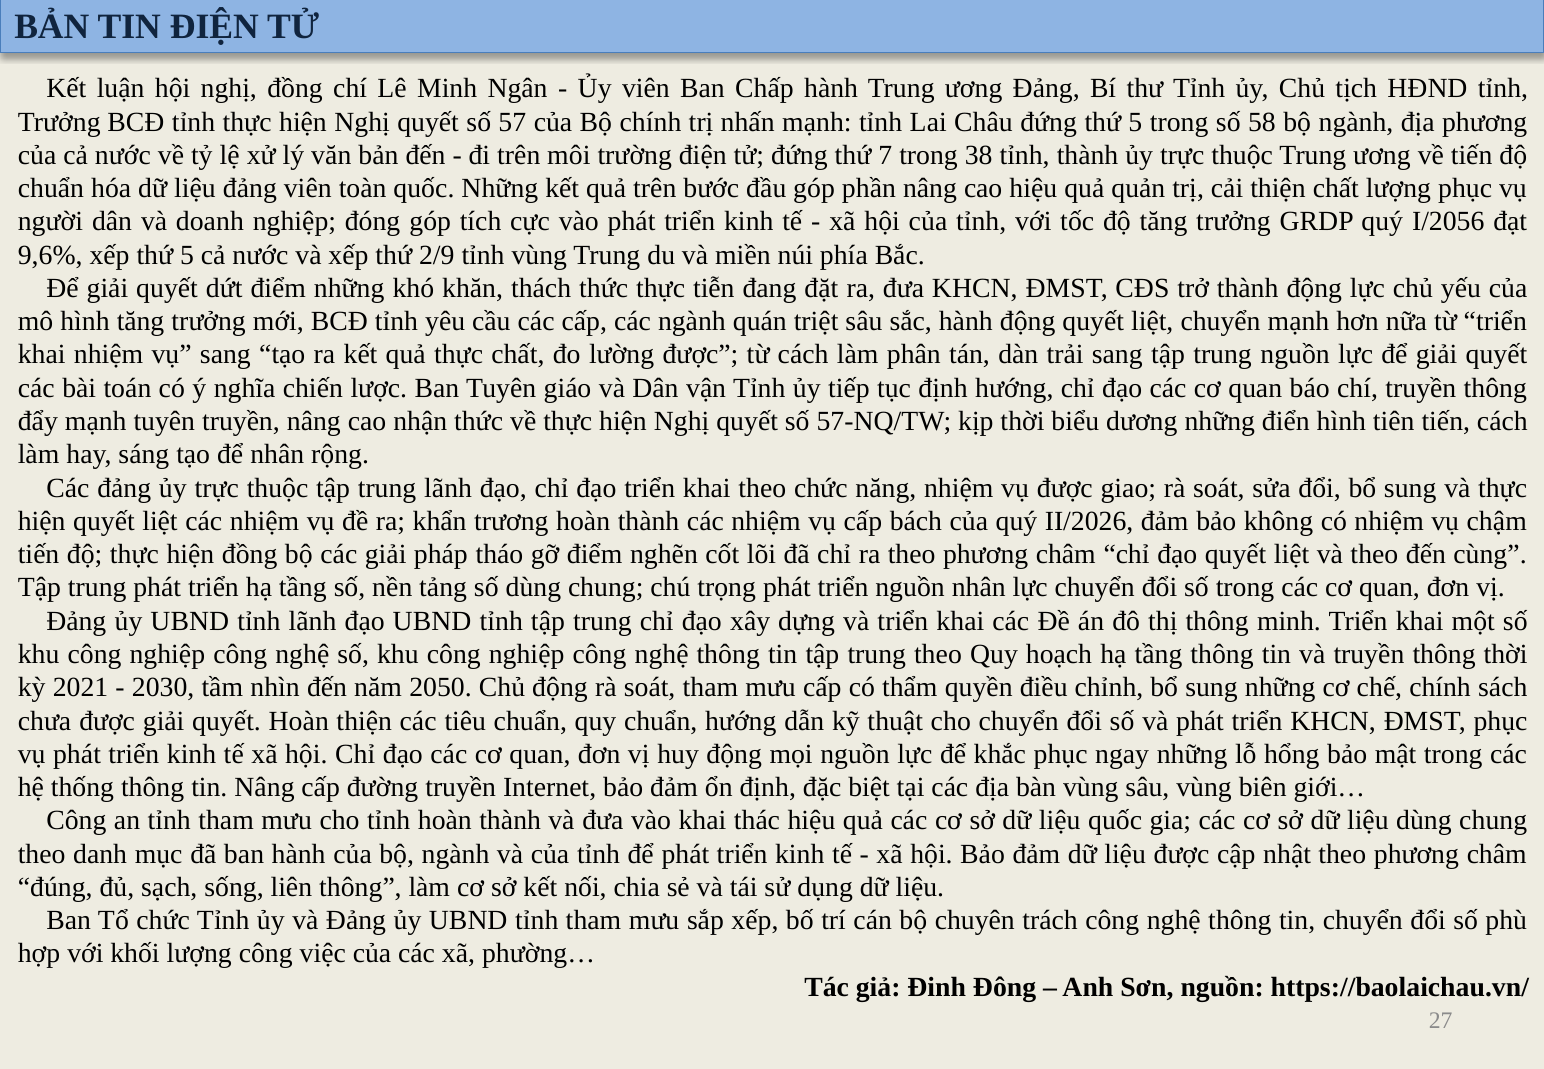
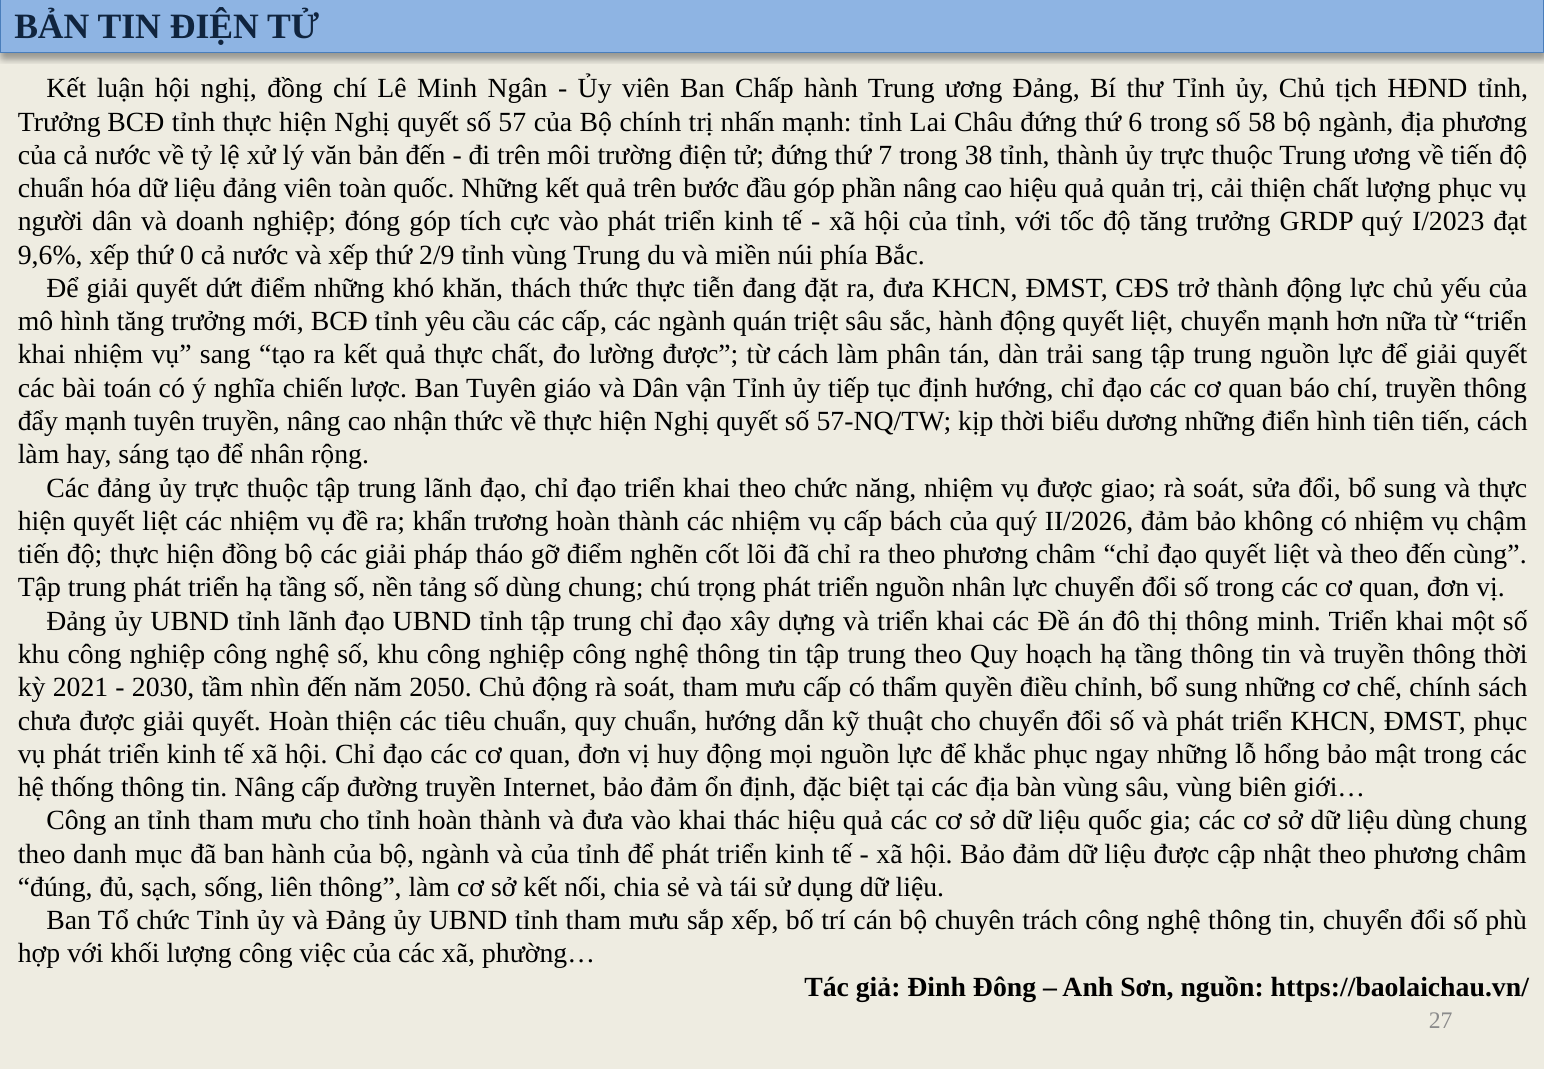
đứng thứ 5: 5 -> 6
I/2056: I/2056 -> I/2023
xếp thứ 5: 5 -> 0
